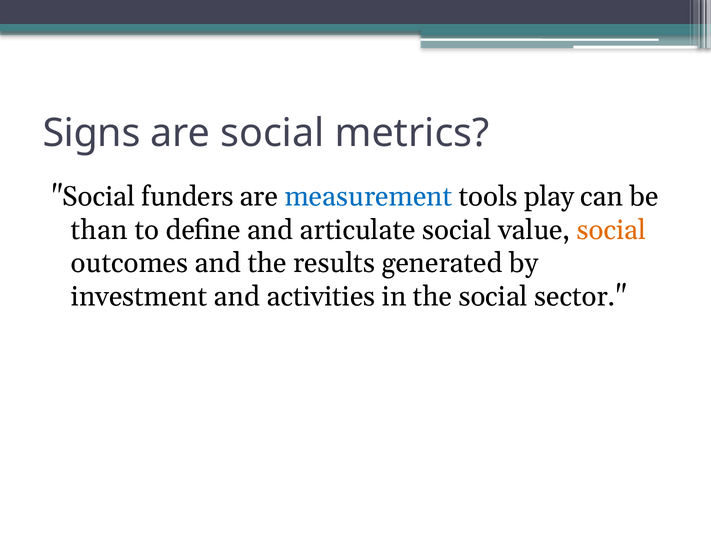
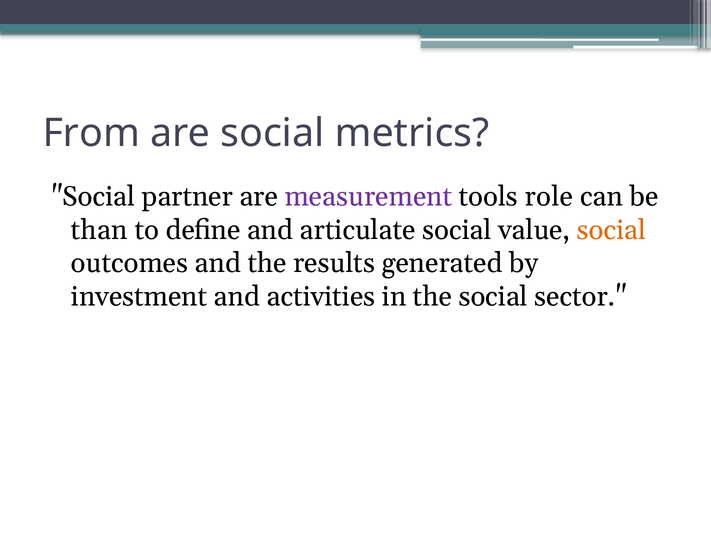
Signs: Signs -> From
funders: funders -> partner
measurement colour: blue -> purple
play: play -> role
